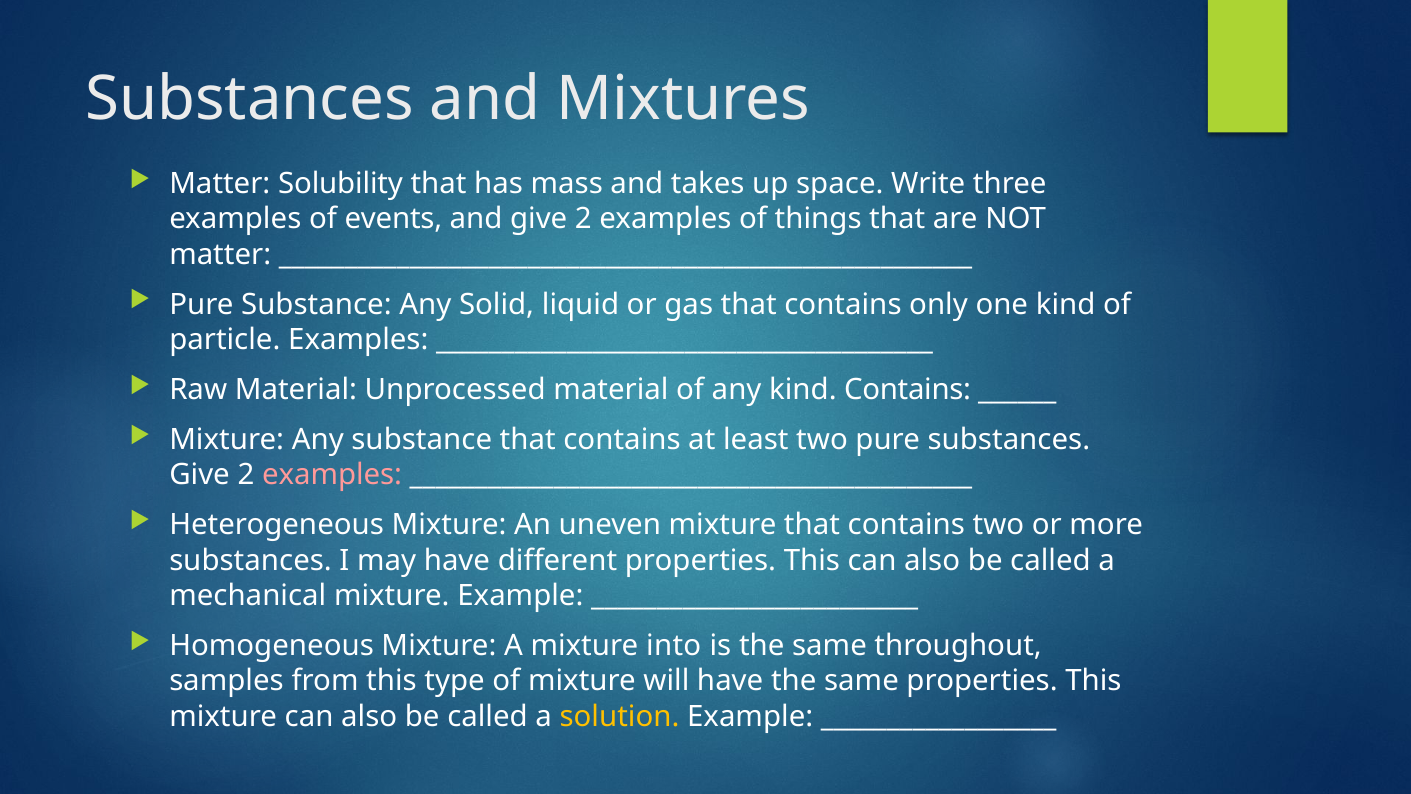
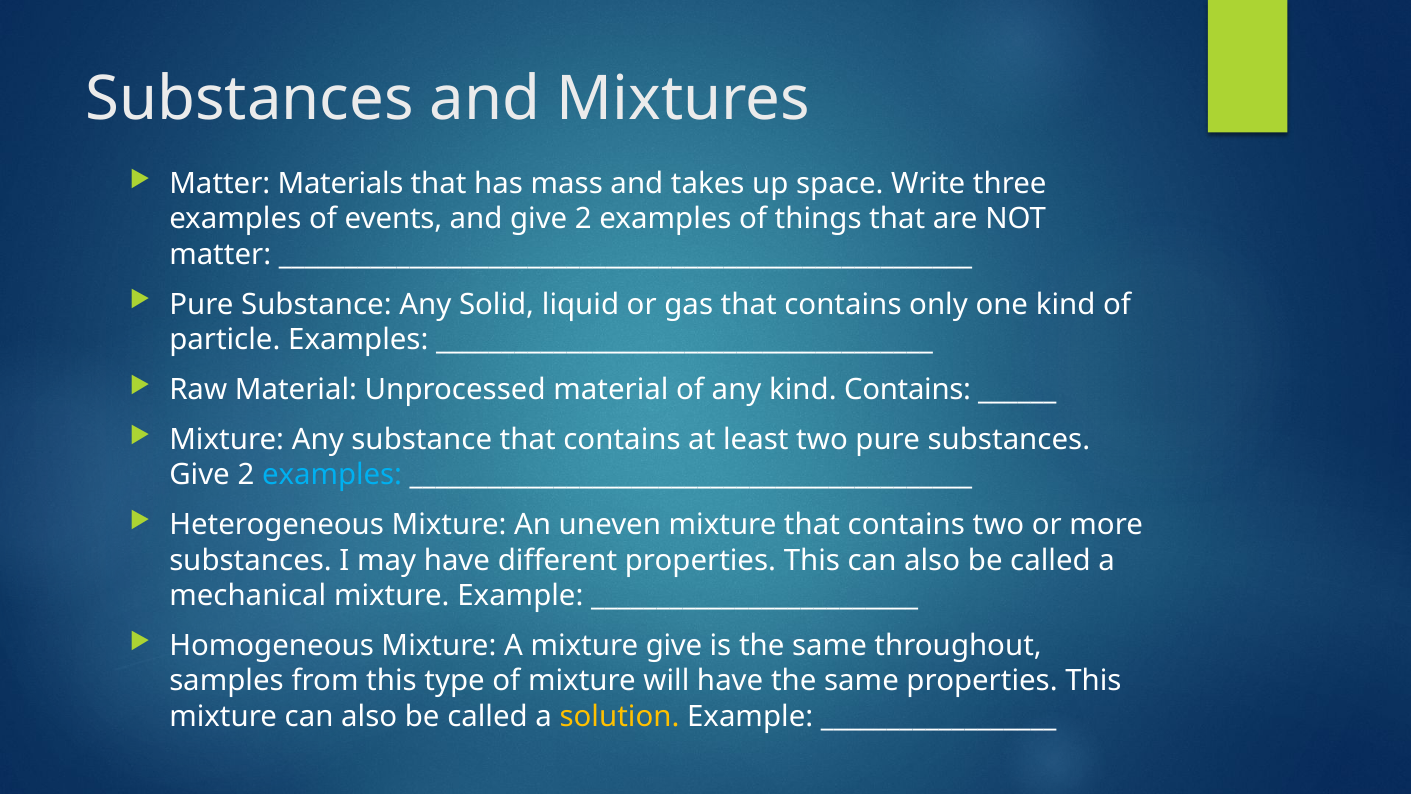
Solubility: Solubility -> Materials
examples at (332, 475) colour: pink -> light blue
mixture into: into -> give
